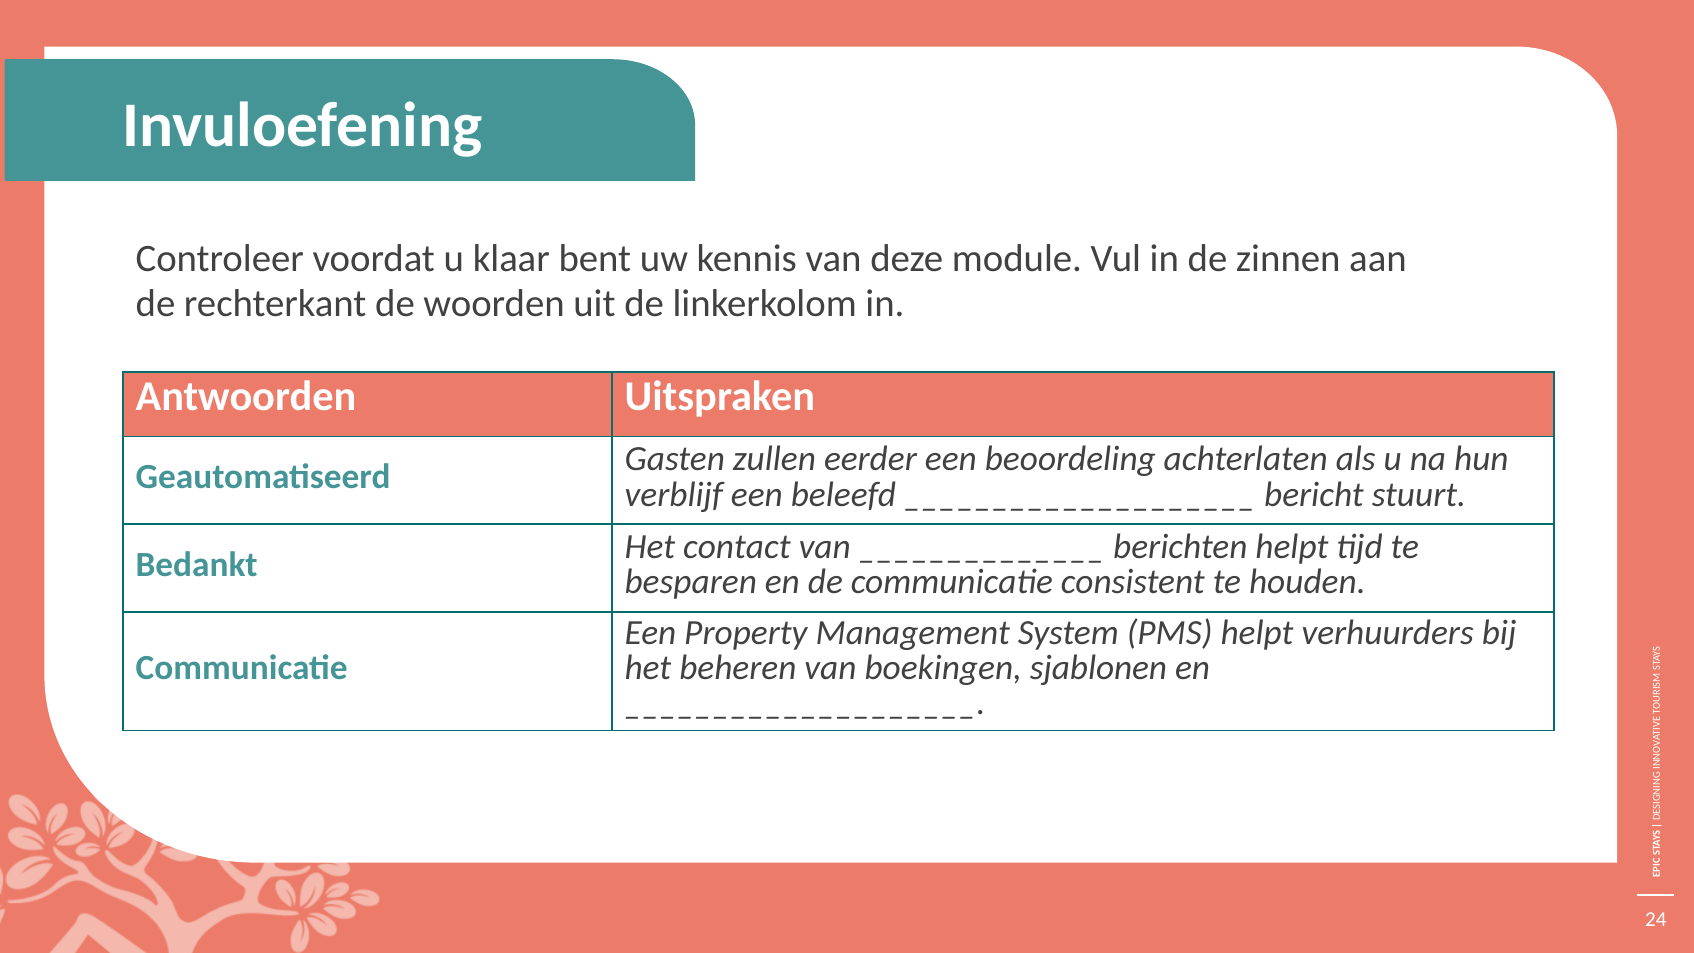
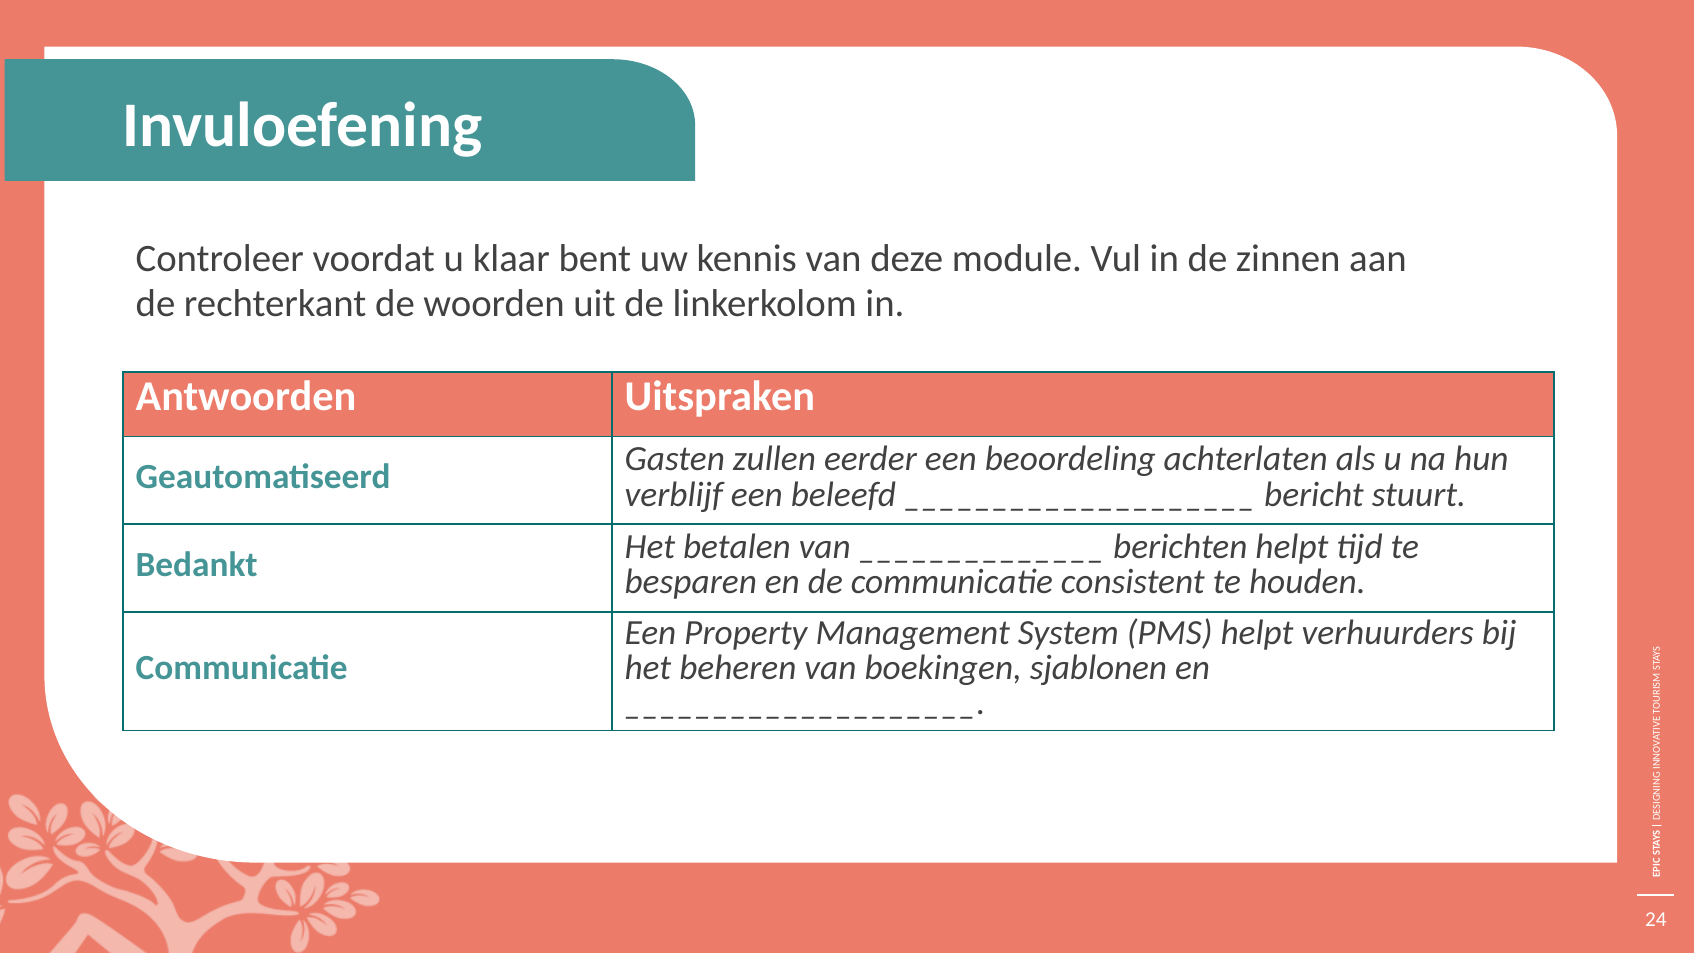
contact: contact -> betalen
